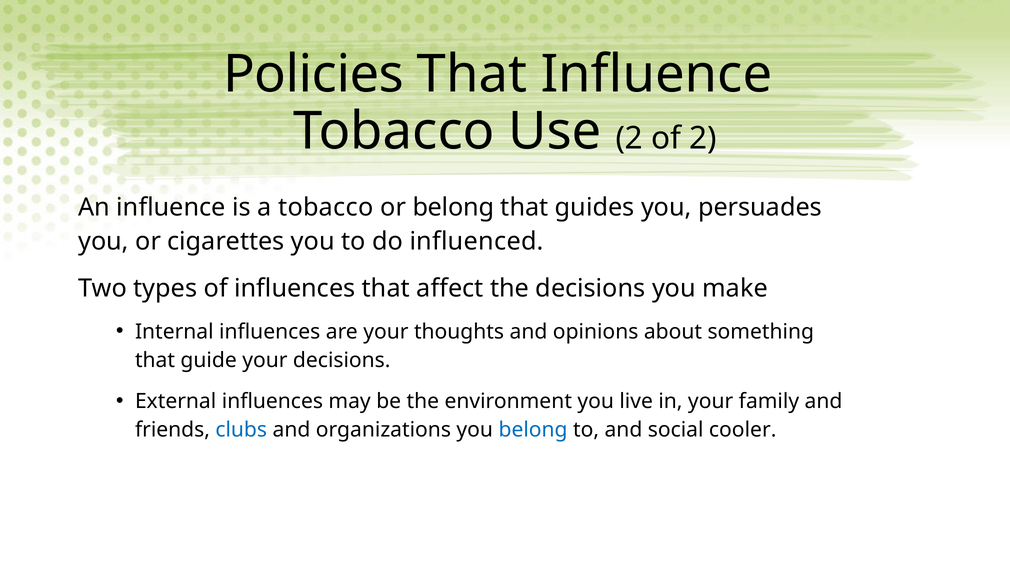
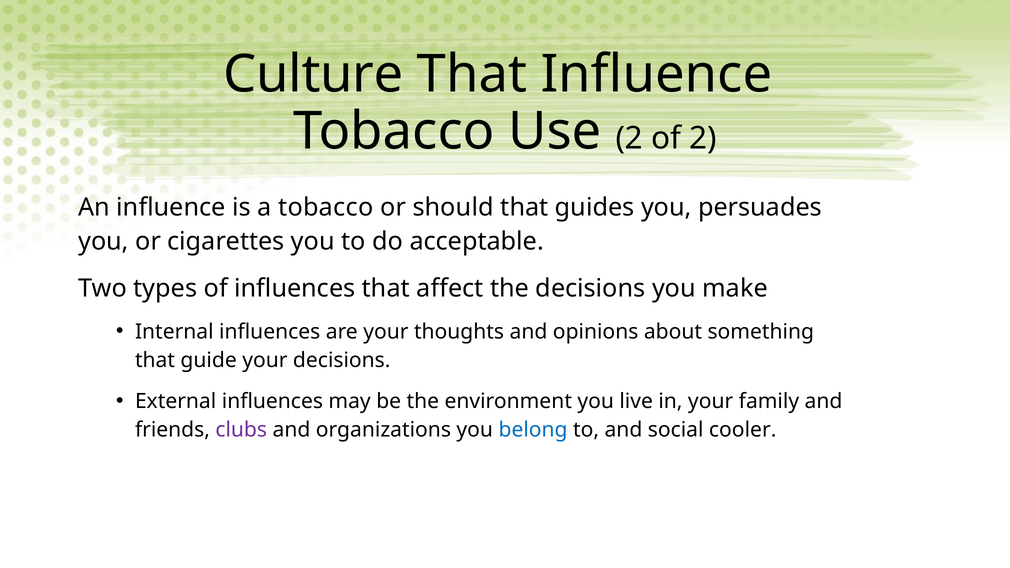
Policies: Policies -> Culture
or belong: belong -> should
influenced: influenced -> acceptable
clubs colour: blue -> purple
